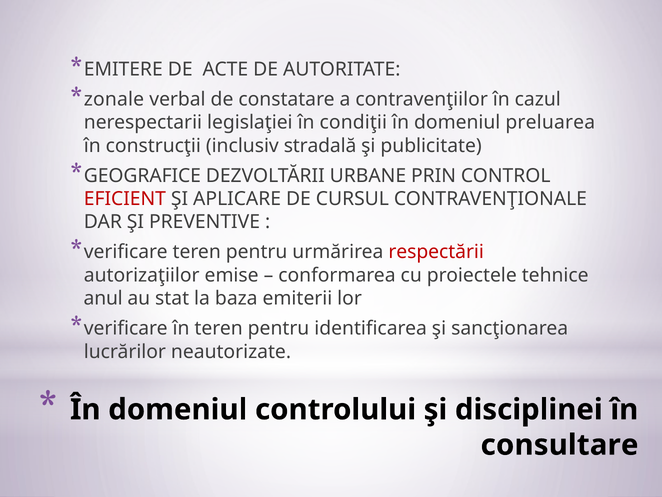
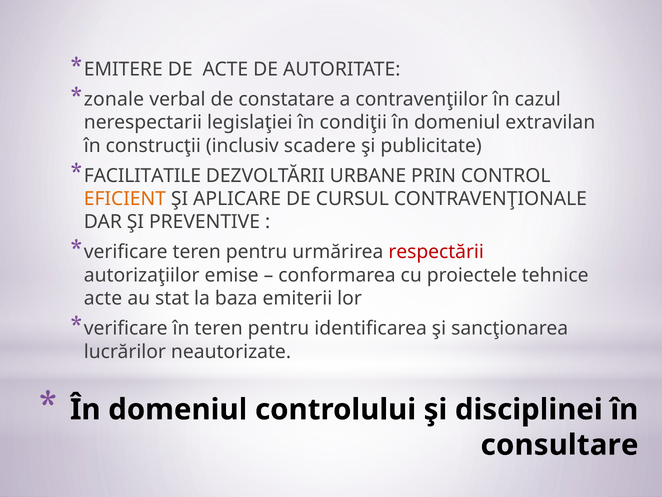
preluarea: preluarea -> extravilan
stradală: stradală -> scadere
GEOGRAFICE: GEOGRAFICE -> FACILITATILE
EFICIENT colour: red -> orange
anul at (103, 298): anul -> acte
